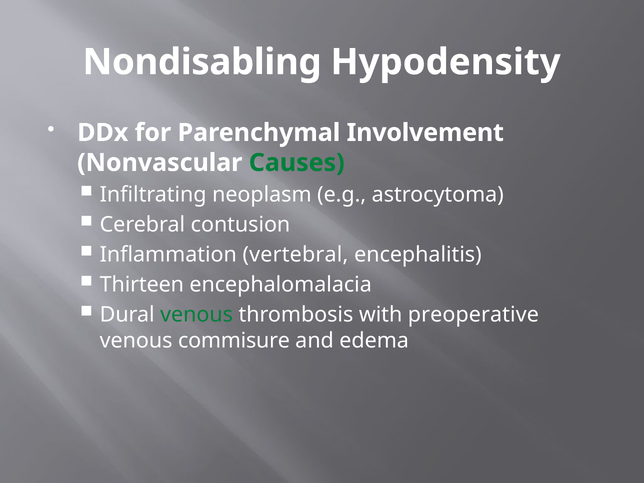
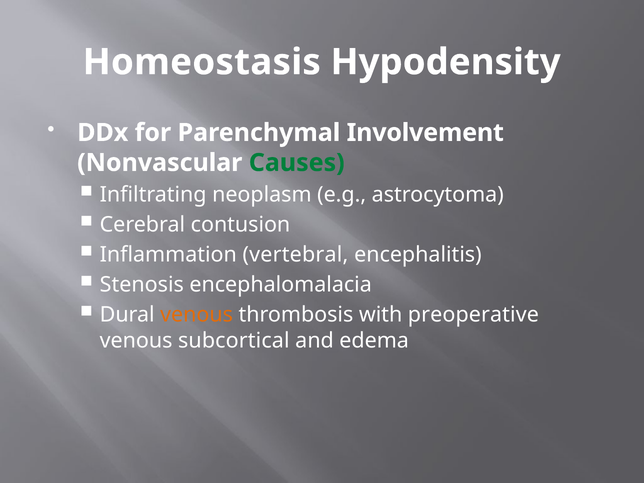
Nondisabling: Nondisabling -> Homeostasis
Thirteen: Thirteen -> Stenosis
venous at (197, 315) colour: green -> orange
commisure: commisure -> subcortical
